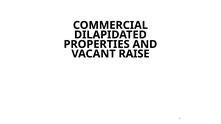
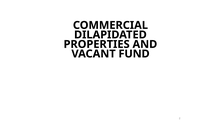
RAISE: RAISE -> FUND
